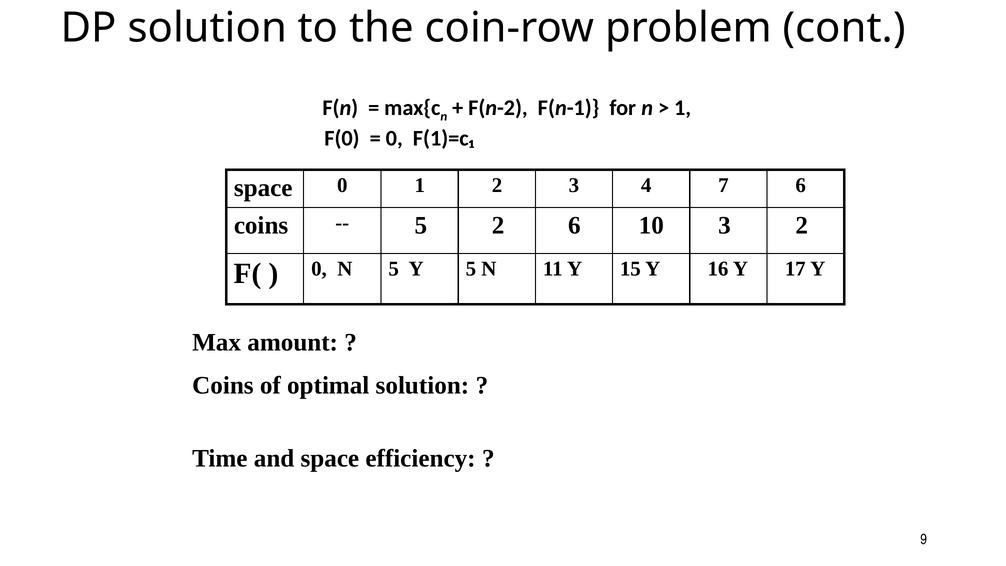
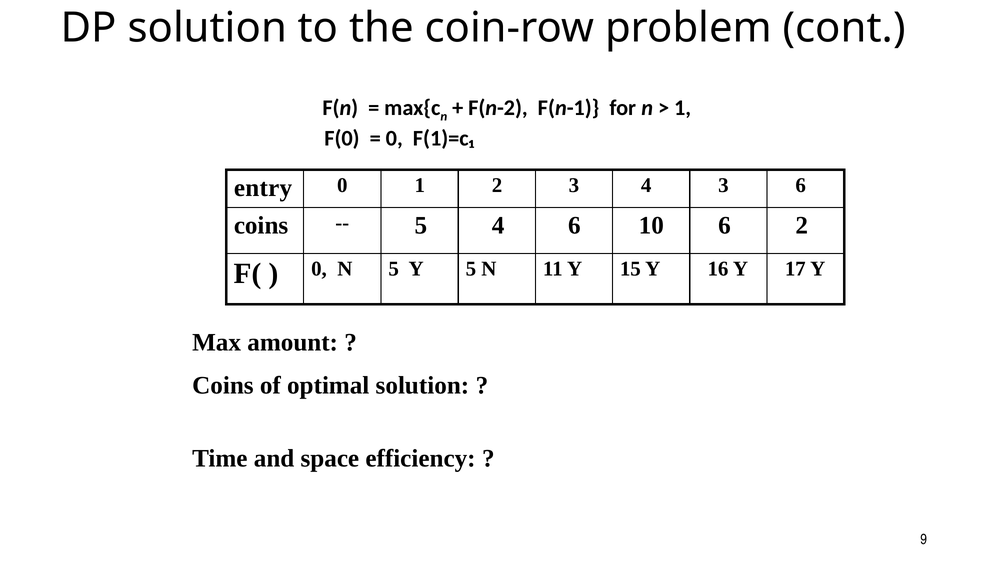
space at (263, 188): space -> entry
4 7: 7 -> 3
5 2: 2 -> 4
10 3: 3 -> 6
